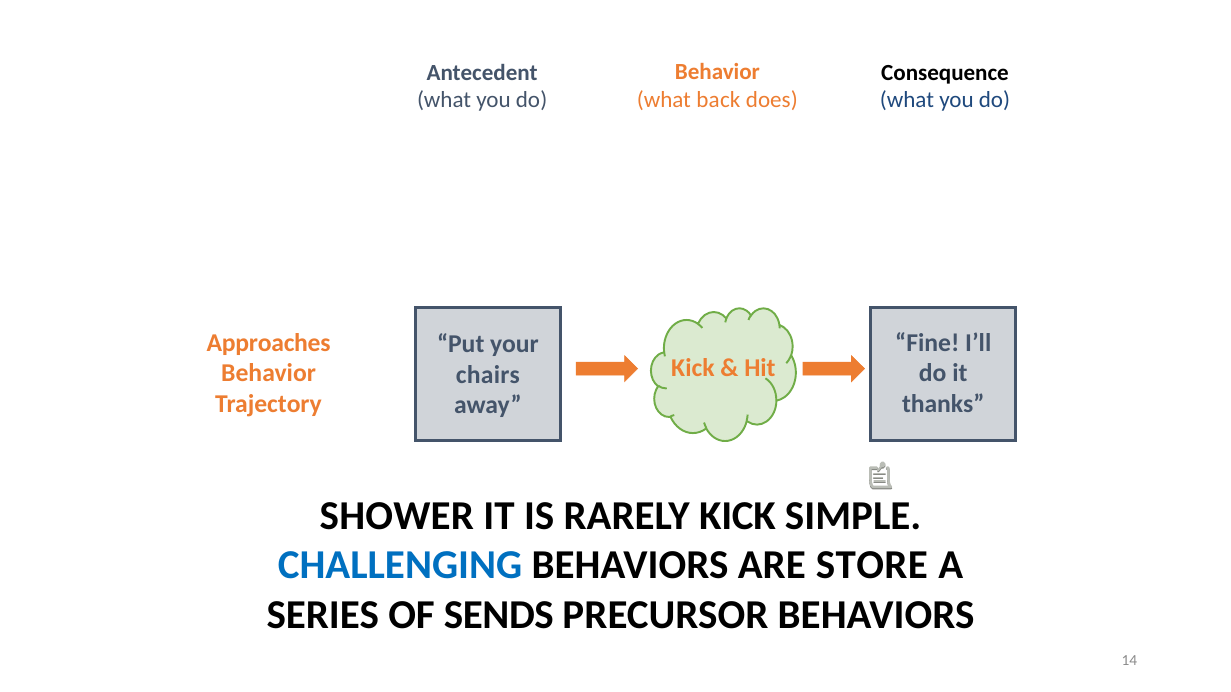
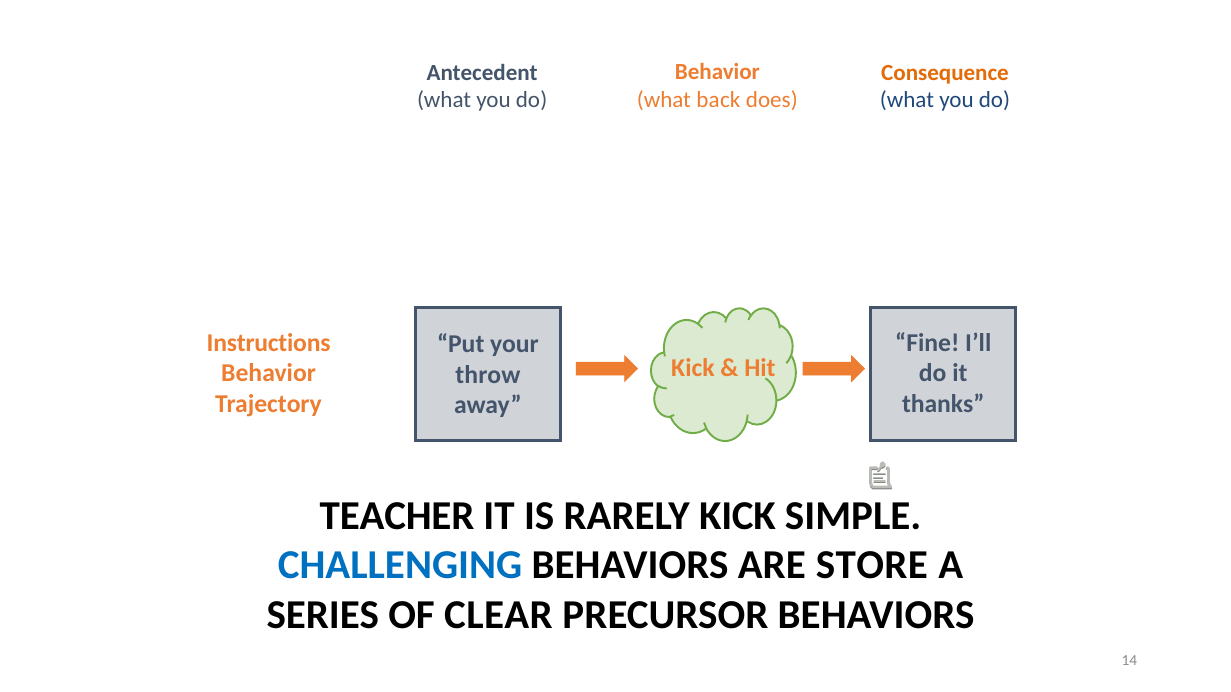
Consequence colour: black -> orange
Approaches: Approaches -> Instructions
chairs: chairs -> throw
SHOWER: SHOWER -> TEACHER
SENDS: SENDS -> CLEAR
